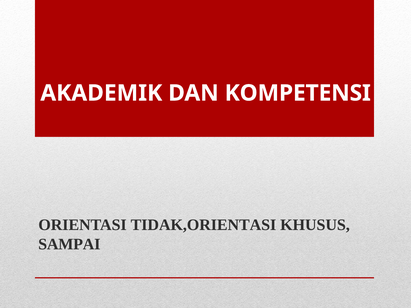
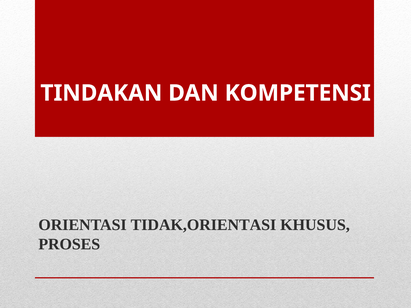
AKADEMIK: AKADEMIK -> TINDAKAN
SAMPAI: SAMPAI -> PROSES
